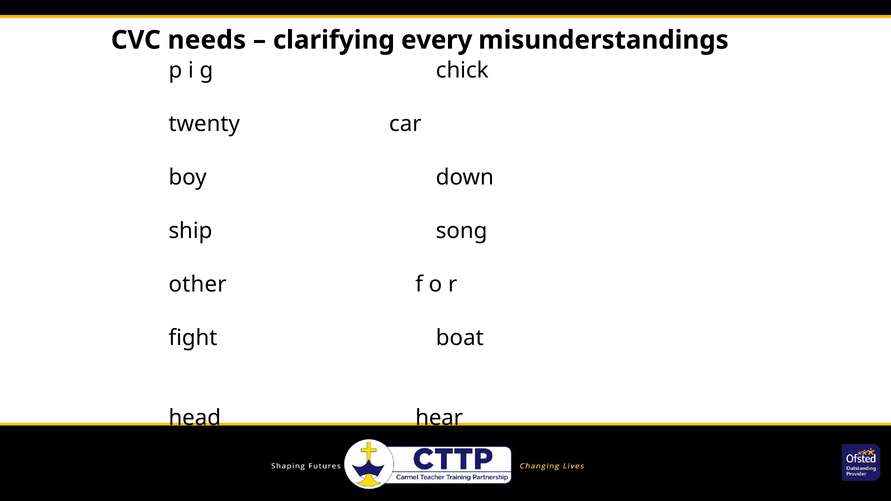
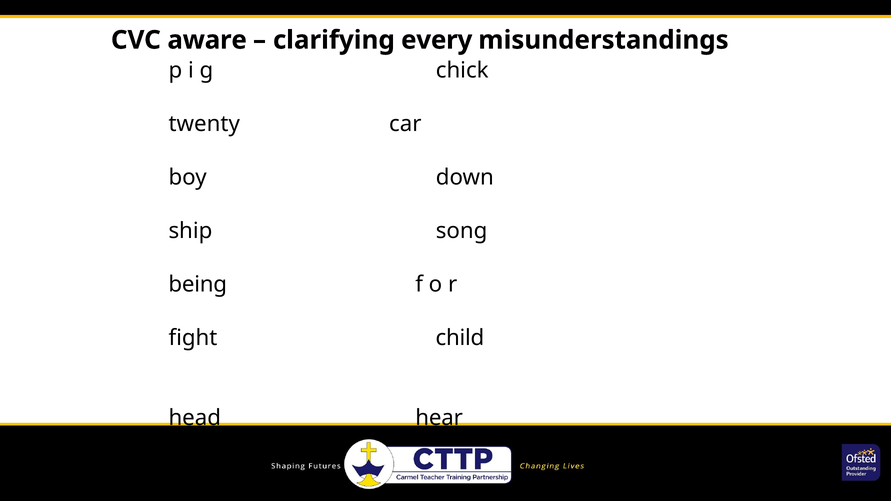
needs: needs -> aware
other: other -> being
boat: boat -> child
